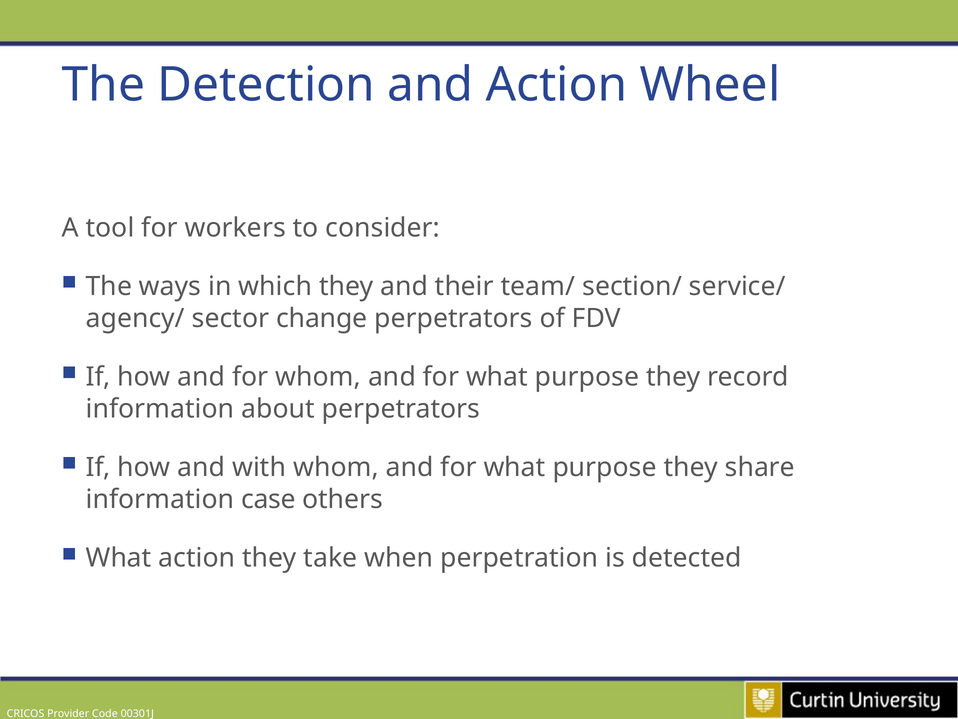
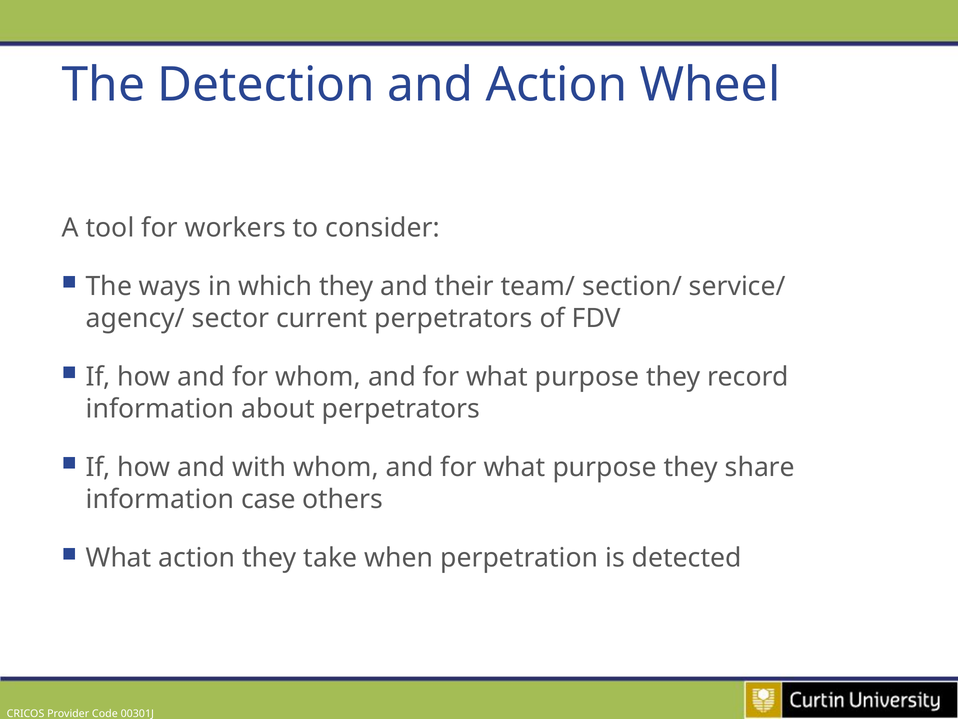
change: change -> current
